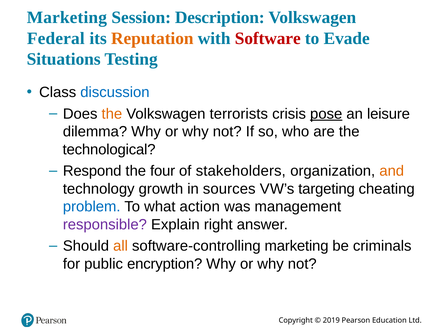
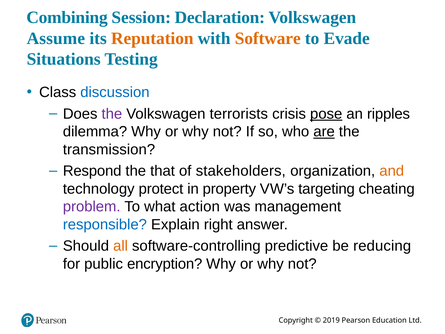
Marketing at (67, 18): Marketing -> Combining
Description: Description -> Declaration
Federal: Federal -> Assume
Software colour: red -> orange
the at (112, 114) colour: orange -> purple
leisure: leisure -> ripples
are underline: none -> present
technological: technological -> transmission
four: four -> that
growth: growth -> protect
sources: sources -> property
problem colour: blue -> purple
responsible colour: purple -> blue
software-controlling marketing: marketing -> predictive
criminals: criminals -> reducing
